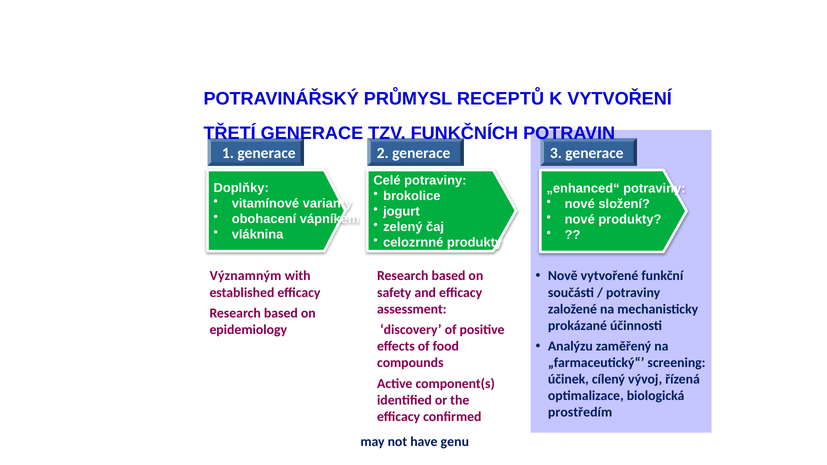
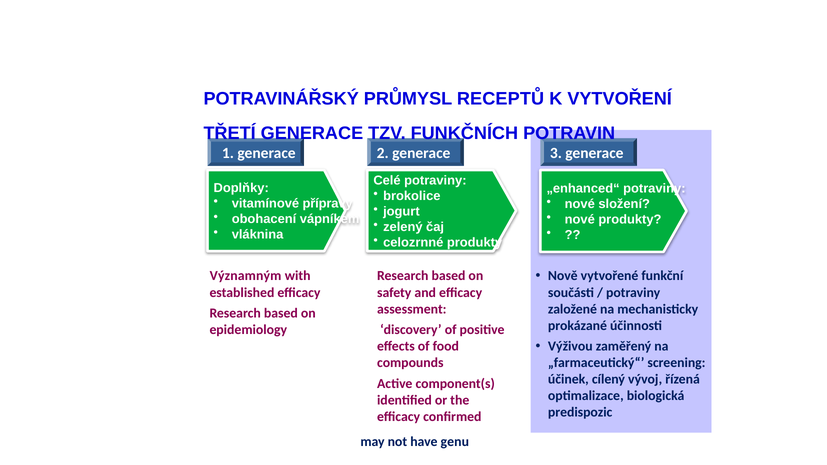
varianty: varianty -> přípravy
Analýzu: Analýzu -> Výživou
prostředím: prostředím -> predispozic
